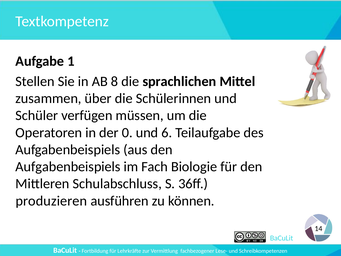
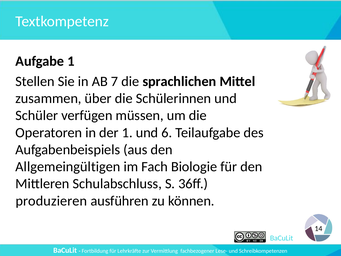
8: 8 -> 7
der 0: 0 -> 1
Aufgabenbeispiels at (68, 167): Aufgabenbeispiels -> Allgemeingültigen
